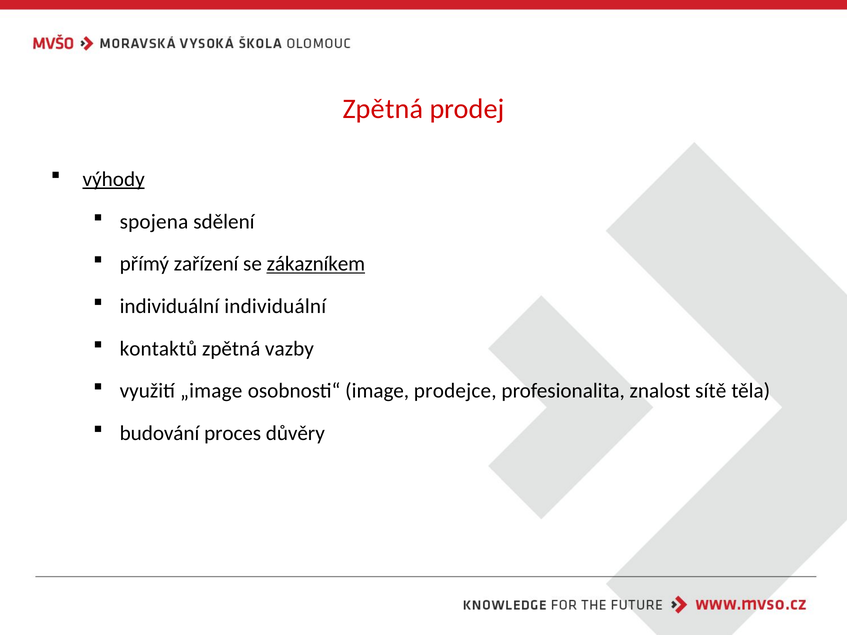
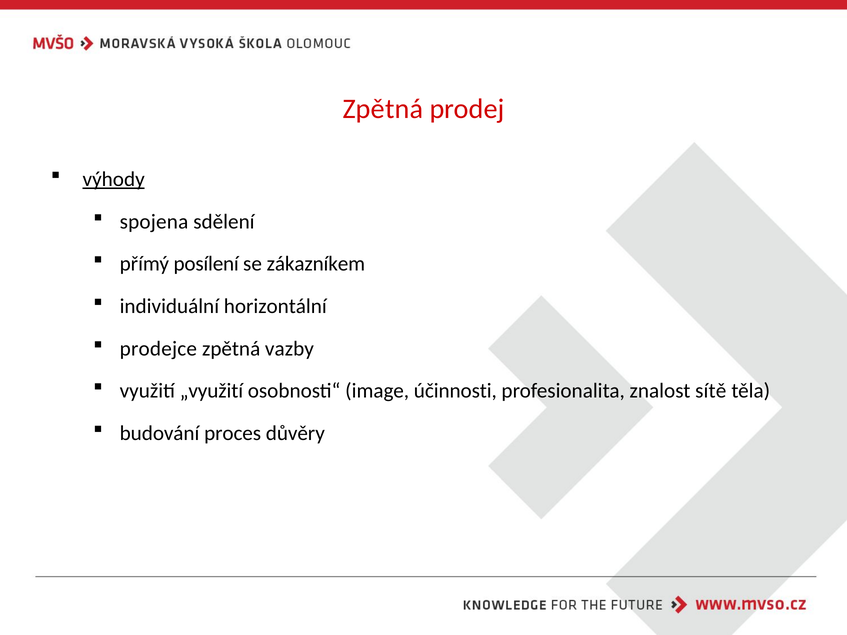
zařízení: zařízení -> posílení
zákazníkem underline: present -> none
individuální individuální: individuální -> horizontální
kontaktů: kontaktů -> prodejce
„image: „image -> „využití
prodejce: prodejce -> účinnosti
